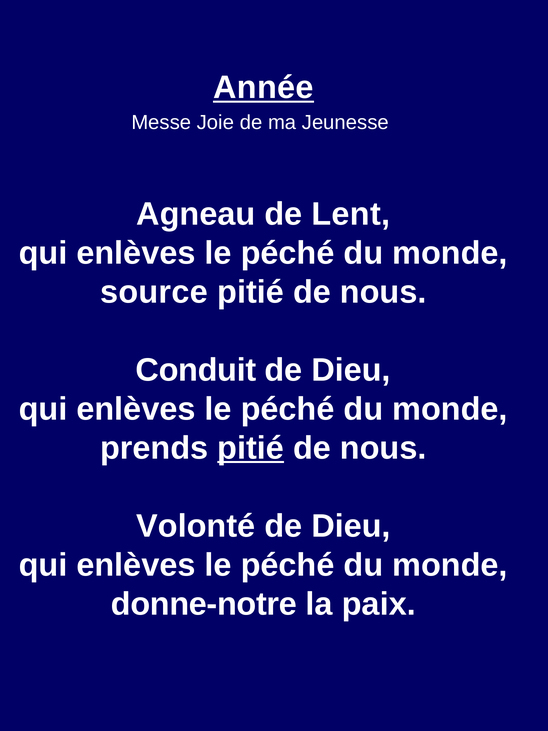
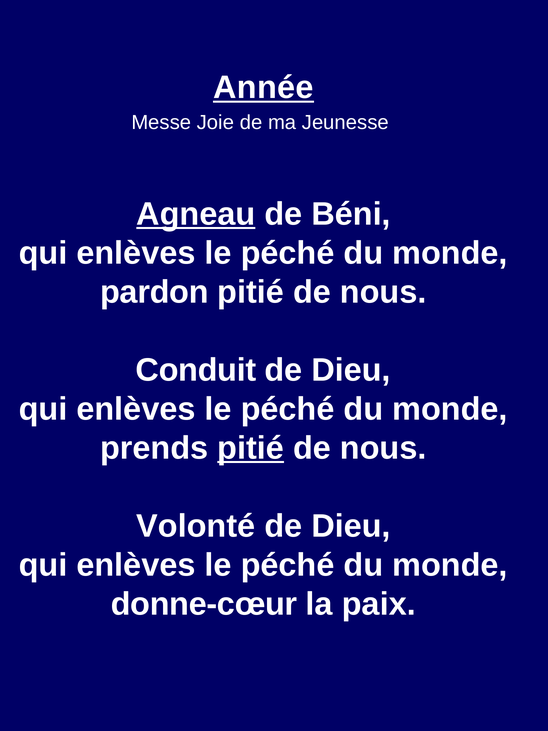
Agneau underline: none -> present
Lent: Lent -> Béni
source: source -> pardon
donne-notre: donne-notre -> donne-cœur
